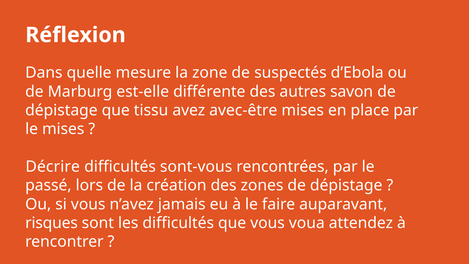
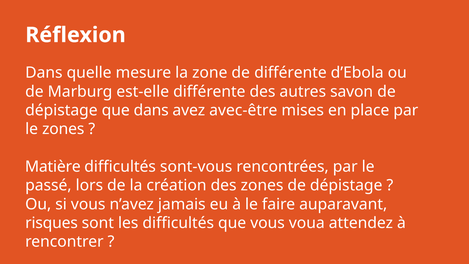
de suspectés: suspectés -> différente
que tissu: tissu -> dans
le mises: mises -> zones
Décrire: Décrire -> Matière
